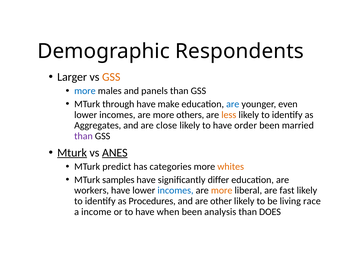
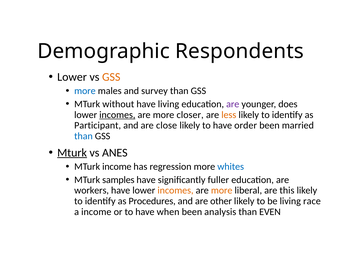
Larger at (72, 77): Larger -> Lower
panels: panels -> survey
through: through -> without
have make: make -> living
are at (233, 104) colour: blue -> purple
even: even -> does
incomes at (117, 115) underline: none -> present
others: others -> closer
Aggregates: Aggregates -> Participant
than at (83, 136) colour: purple -> blue
ANES underline: present -> none
MTurk predict: predict -> income
categories: categories -> regression
whites colour: orange -> blue
differ: differ -> fuller
incomes at (175, 190) colour: blue -> orange
fast: fast -> this
DOES: DOES -> EVEN
